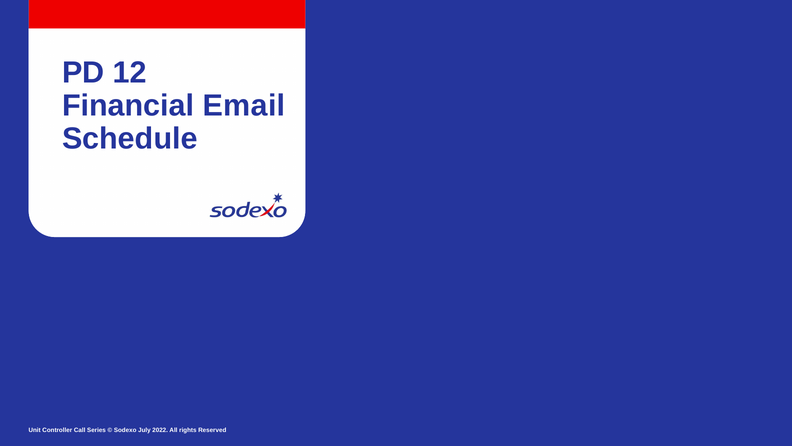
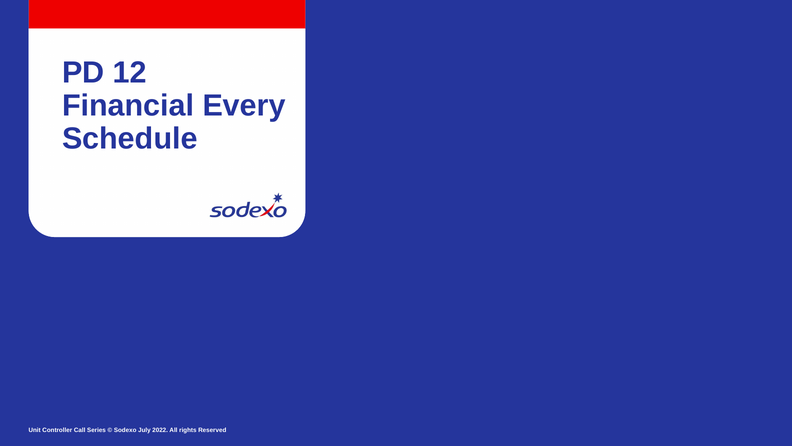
Email: Email -> Every
